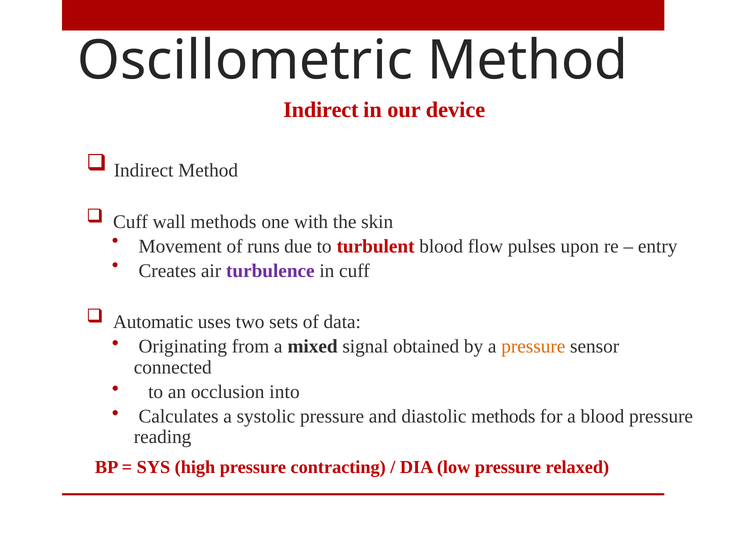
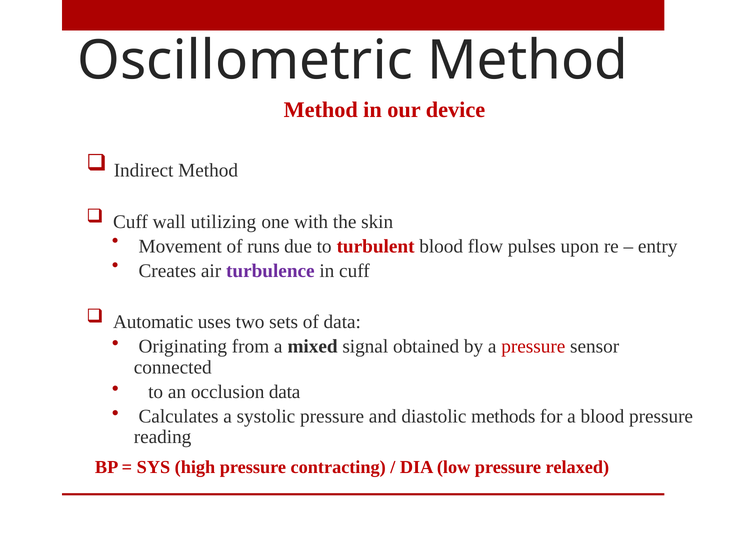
Indirect at (321, 110): Indirect -> Method
wall methods: methods -> utilizing
pressure at (533, 346) colour: orange -> red
occlusion into: into -> data
